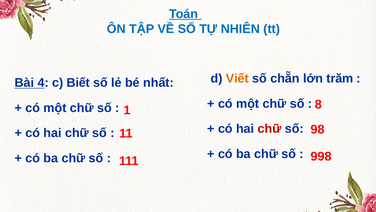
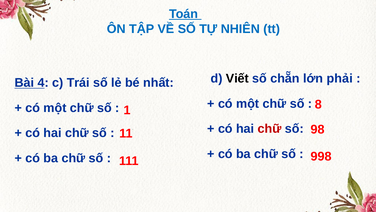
Viết colour: orange -> black
trăm: trăm -> phải
Biết: Biết -> Trái
